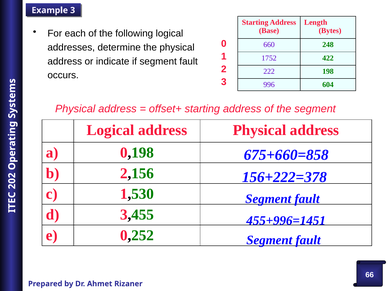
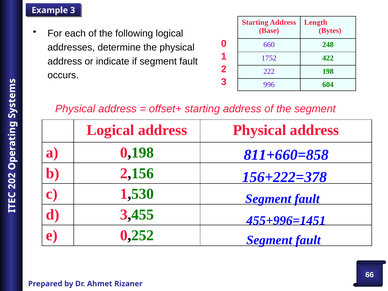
675+660=858: 675+660=858 -> 811+660=858
